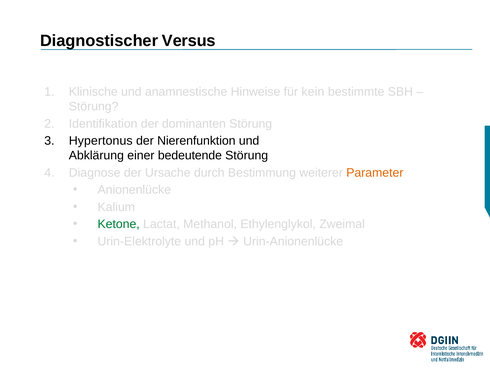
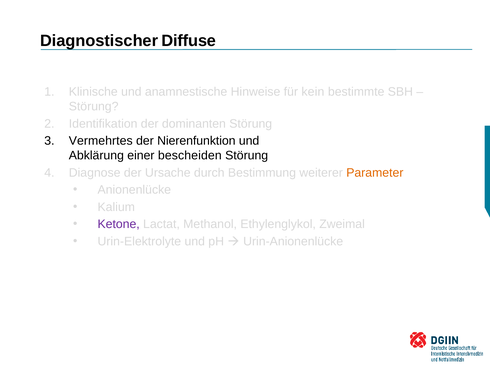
Versus: Versus -> Diffuse
Hypertonus: Hypertonus -> Vermehrtes
bedeutende: bedeutende -> bescheiden
Ketone colour: green -> purple
